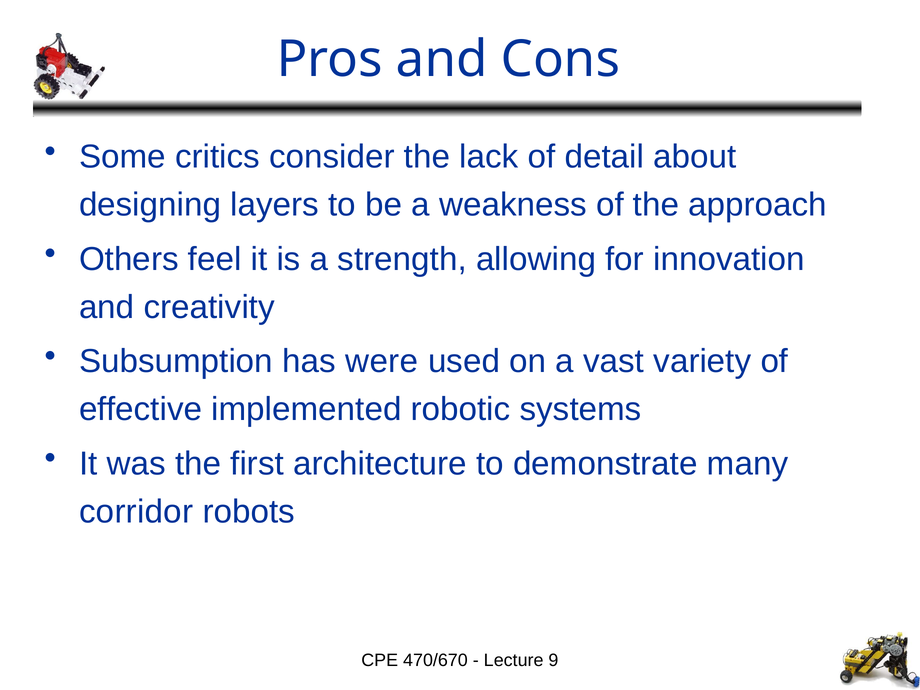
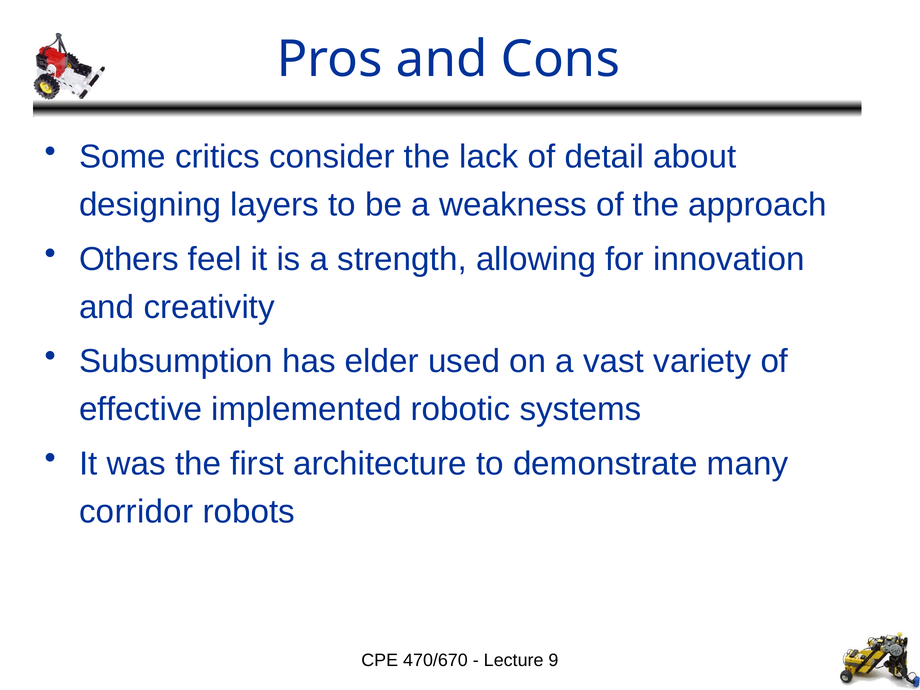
were: were -> elder
